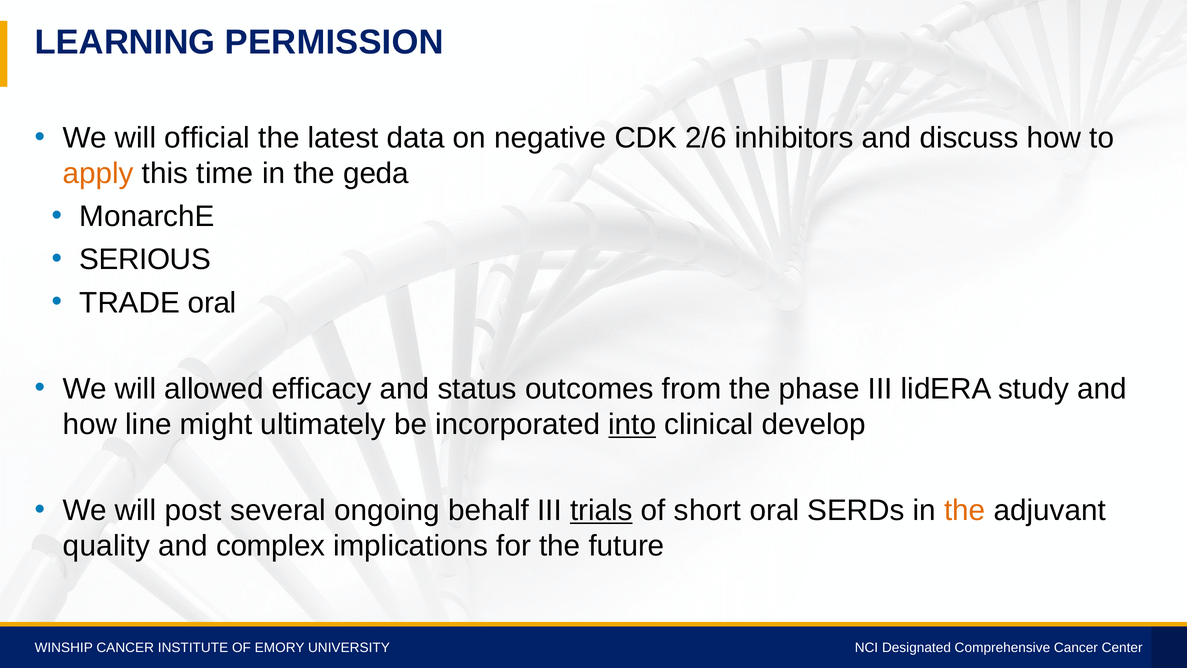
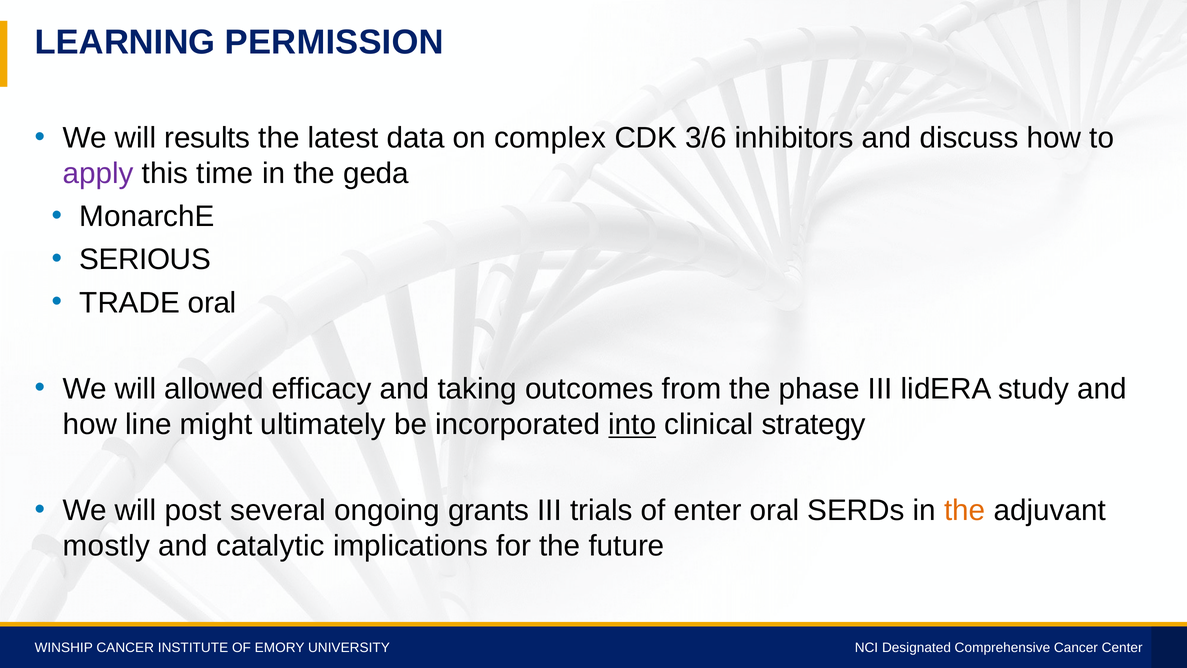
official: official -> results
negative: negative -> complex
2/6: 2/6 -> 3/6
apply colour: orange -> purple
status: status -> taking
develop: develop -> strategy
behalf: behalf -> grants
trials underline: present -> none
short: short -> enter
quality: quality -> mostly
complex: complex -> catalytic
